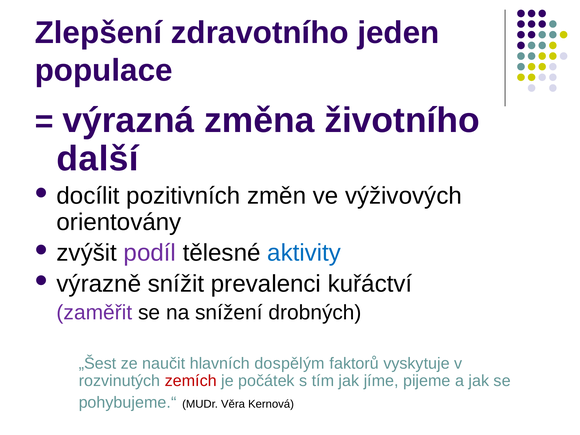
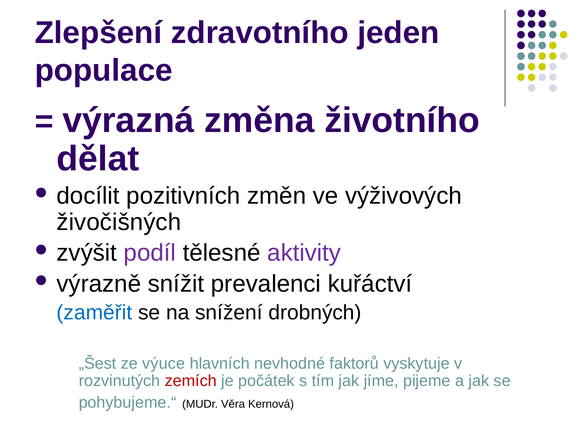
další: další -> dělat
orientovány: orientovány -> živočišných
aktivity colour: blue -> purple
zaměřit colour: purple -> blue
naučit: naučit -> výuce
dospělým: dospělým -> nevhodné
